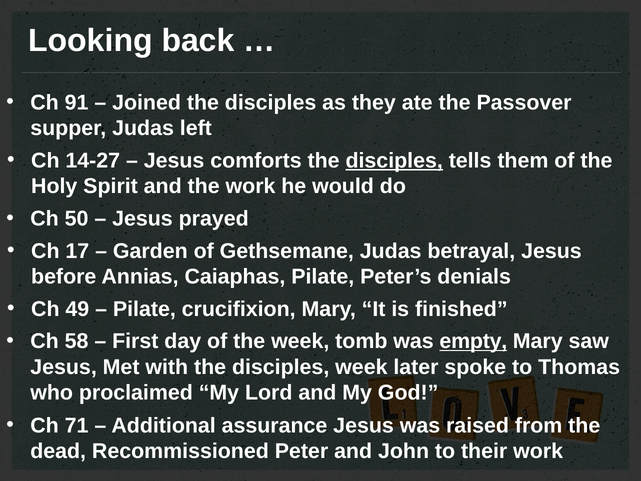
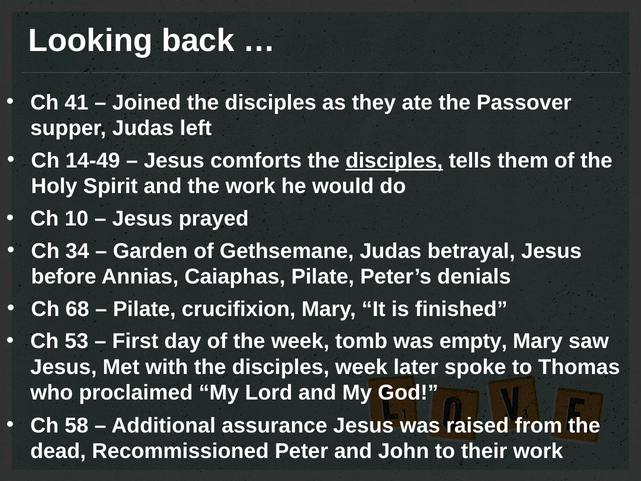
91: 91 -> 41
14-27: 14-27 -> 14-49
50: 50 -> 10
17: 17 -> 34
49: 49 -> 68
58: 58 -> 53
empty underline: present -> none
71: 71 -> 58
